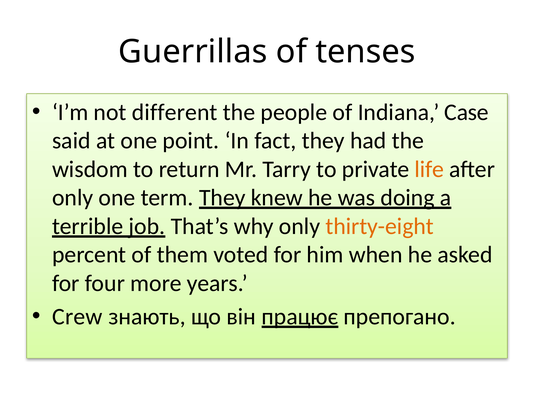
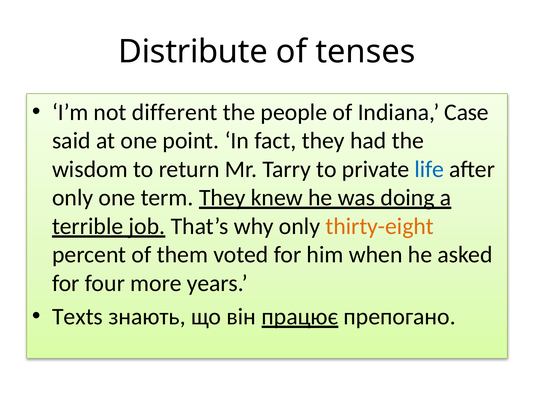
Guerrillas: Guerrillas -> Distribute
life colour: orange -> blue
Crew: Crew -> Texts
